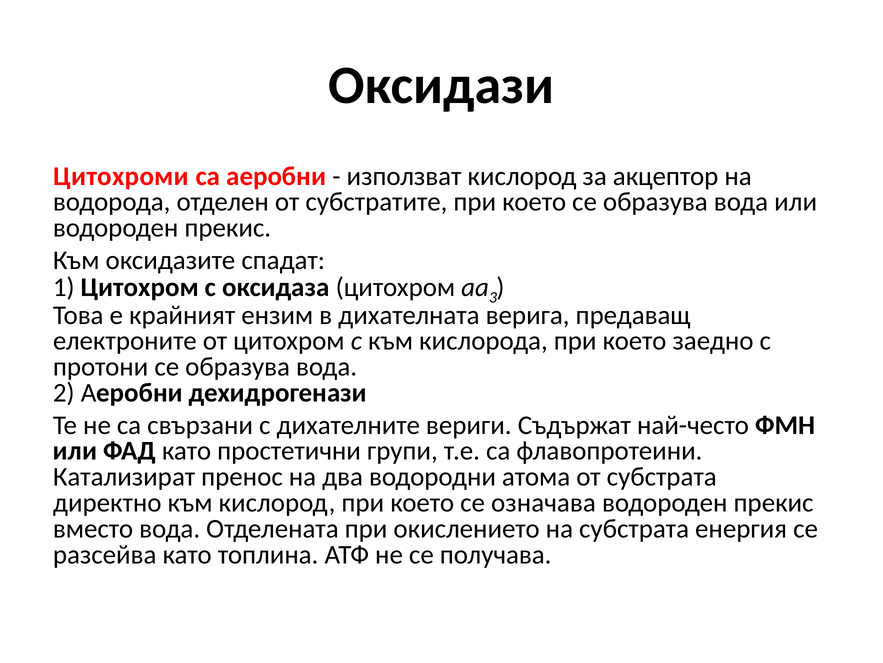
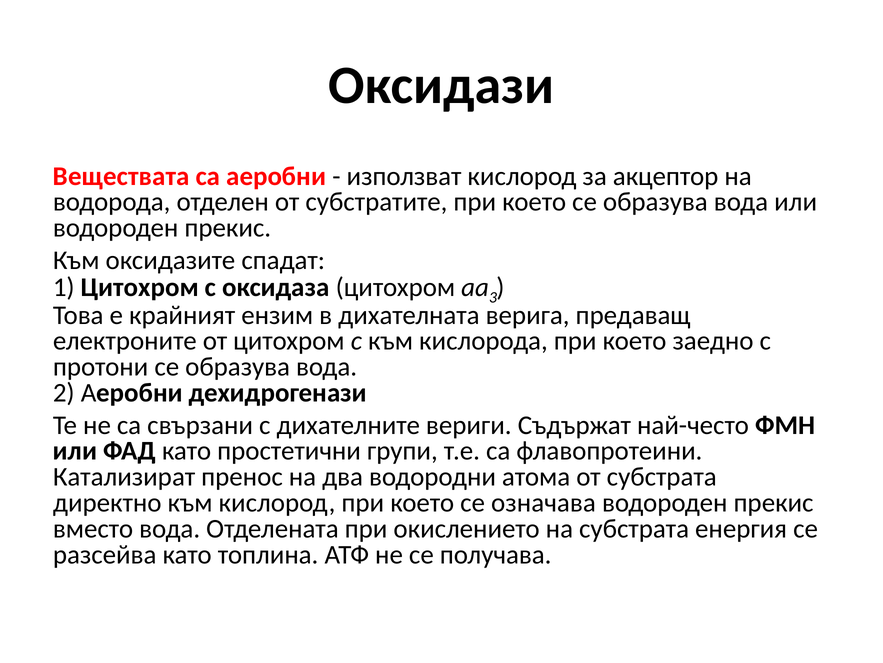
Цитохроми: Цитохроми -> Веществата
